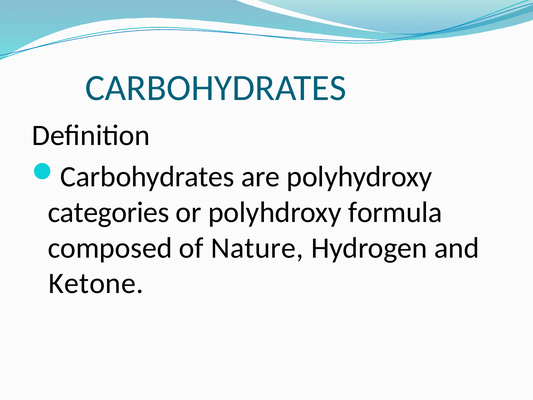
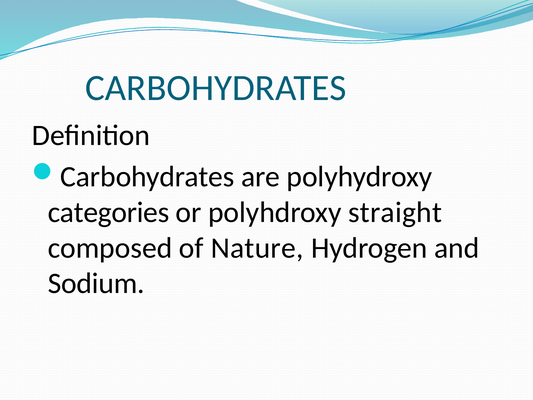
formula: formula -> straight
Ketone: Ketone -> Sodium
